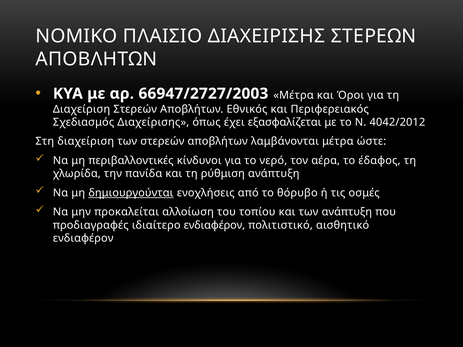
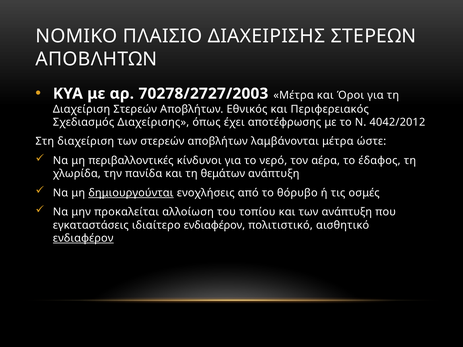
66947/2727/2003: 66947/2727/2003 -> 70278/2727/2003
εξασφαλίζεται: εξασφαλίζεται -> αποτέφρωσης
ρύθμιση: ρύθμιση -> θεμάτων
προδιαγραφές: προδιαγραφές -> εγκαταστάσεις
ενδιαφέρον at (83, 238) underline: none -> present
